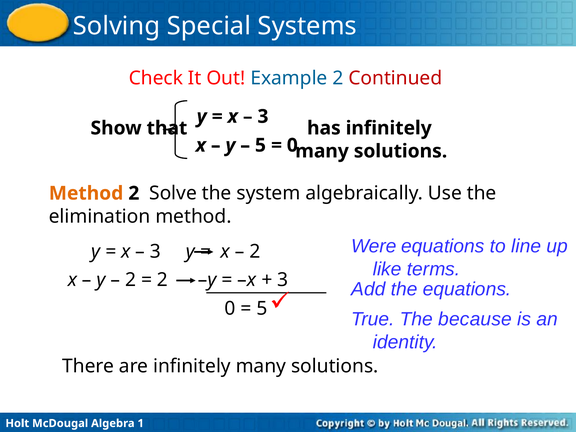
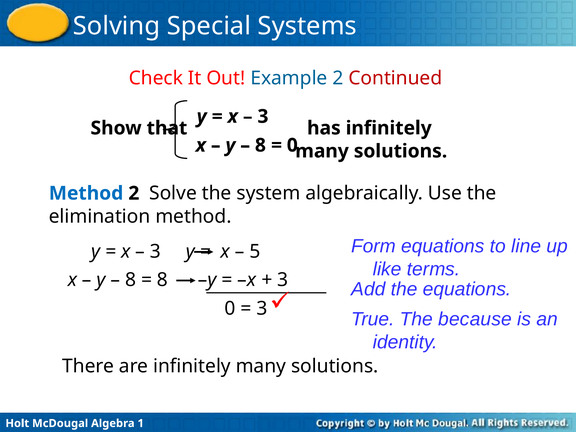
5 at (260, 145): 5 -> 8
Method at (86, 193) colour: orange -> blue
Were: Were -> Form
2 at (255, 251): 2 -> 5
2 at (131, 280): 2 -> 8
2 at (162, 280): 2 -> 8
5 at (262, 308): 5 -> 3
